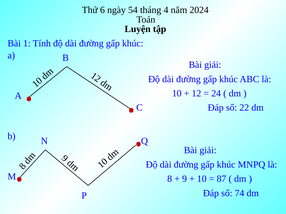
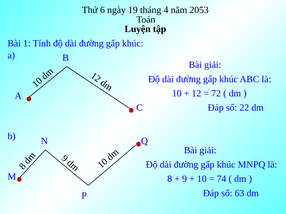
54: 54 -> 19
2024: 2024 -> 2053
24: 24 -> 72
87: 87 -> 74
74: 74 -> 63
